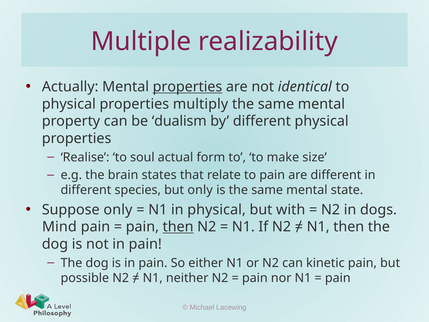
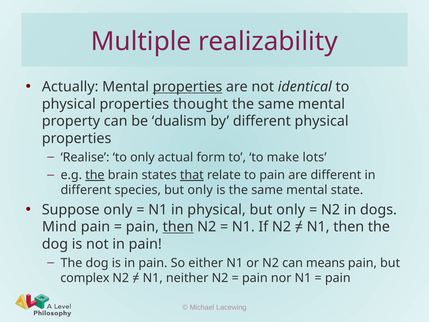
multiply: multiply -> thought
to soul: soul -> only
size: size -> lots
the at (95, 175) underline: none -> present
that underline: none -> present
with at (291, 210): with -> only
kinetic: kinetic -> means
possible: possible -> complex
